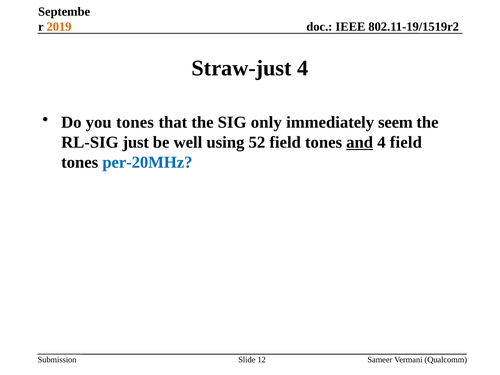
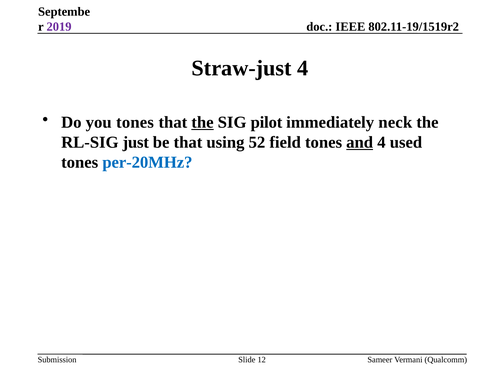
2019 colour: orange -> purple
the at (202, 122) underline: none -> present
only: only -> pilot
seem: seem -> neck
be well: well -> that
4 field: field -> used
